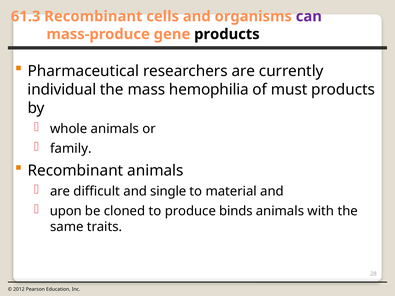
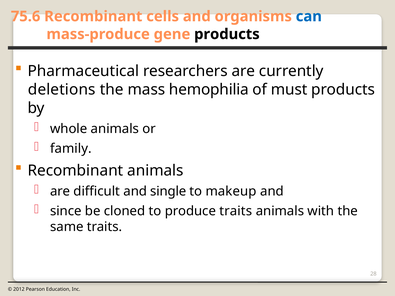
61.3: 61.3 -> 75.6
can colour: purple -> blue
individual: individual -> deletions
material: material -> makeup
upon: upon -> since
produce binds: binds -> traits
